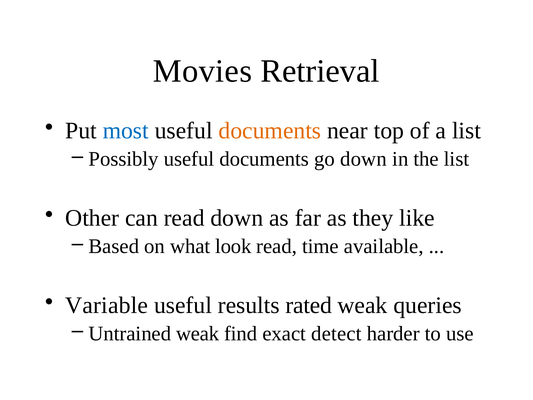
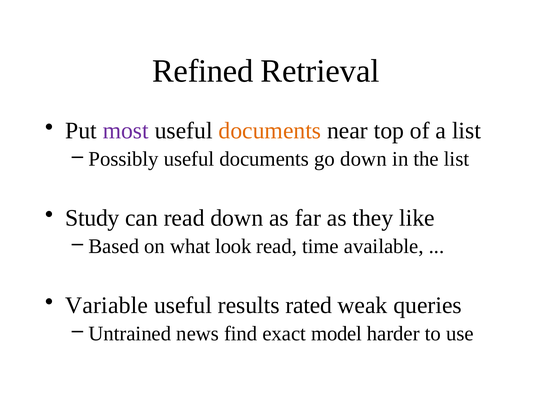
Movies: Movies -> Refined
most colour: blue -> purple
Other: Other -> Study
Untrained weak: weak -> news
detect: detect -> model
